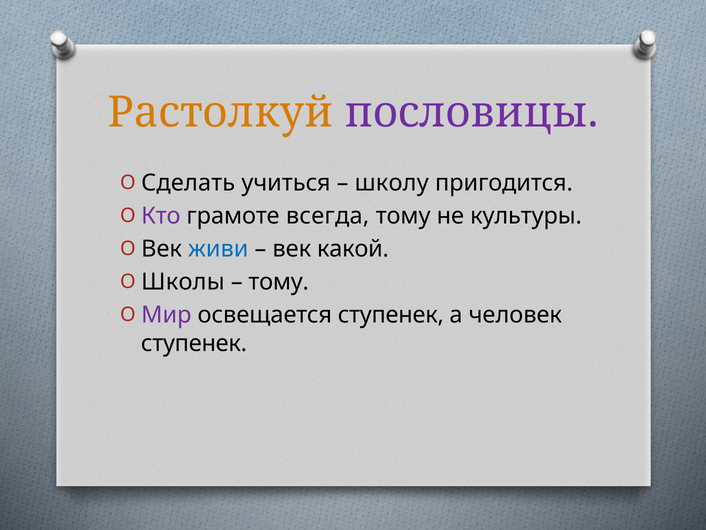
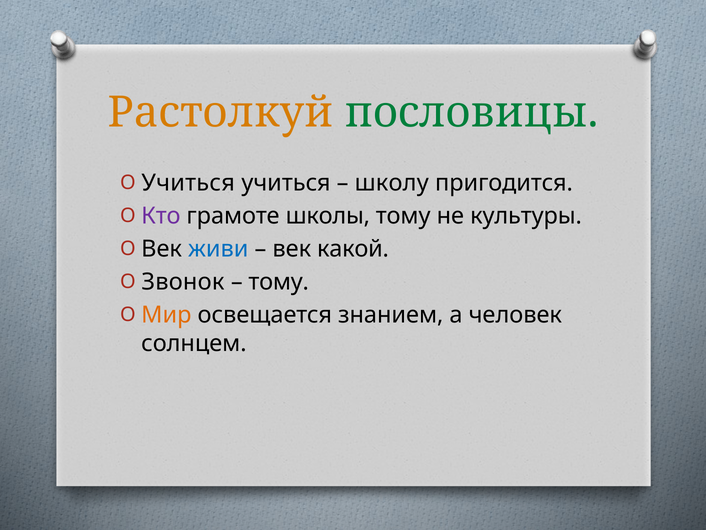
пословицы colour: purple -> green
Сделать at (188, 183): Сделать -> Учиться
всегда: всегда -> школы
Школы: Школы -> Звонок
Мир colour: purple -> orange
освещается ступенек: ступенек -> знанием
ступенек at (194, 343): ступенек -> солнцем
